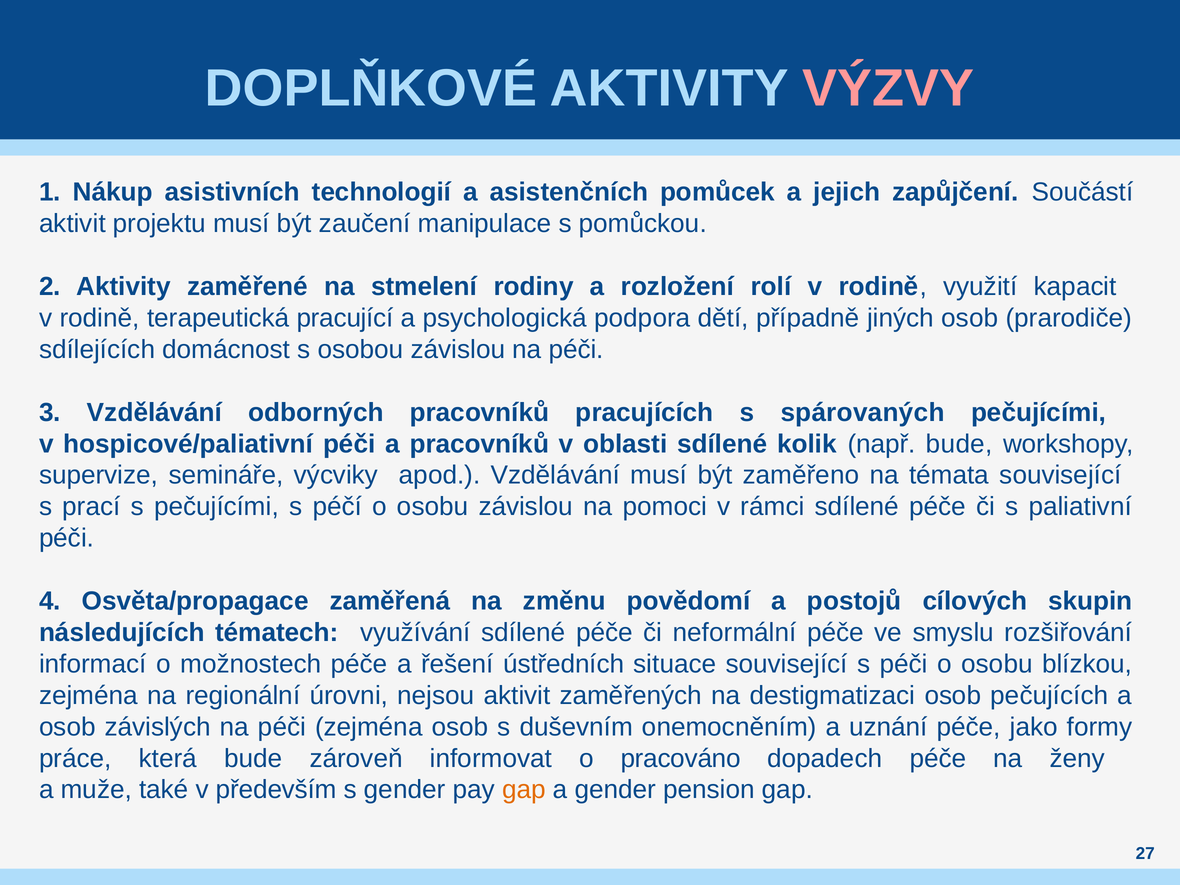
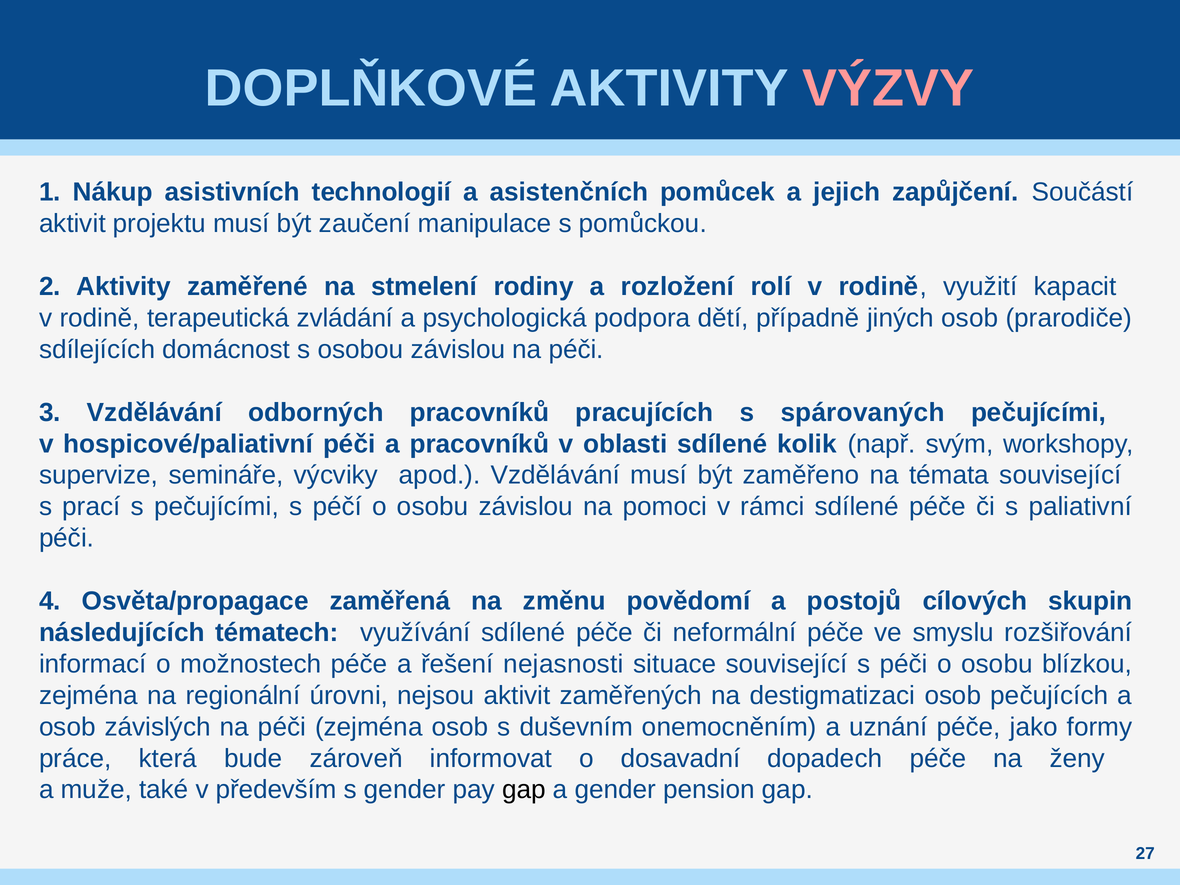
pracující: pracující -> zvládání
např bude: bude -> svým
ústředních: ústředních -> nejasnosti
pracováno: pracováno -> dosavadní
gap at (524, 790) colour: orange -> black
